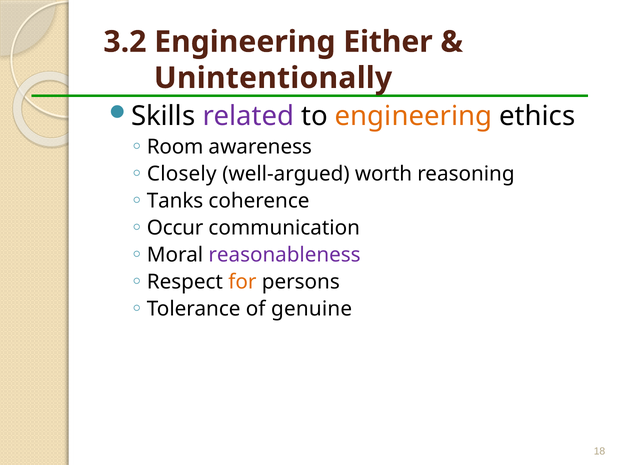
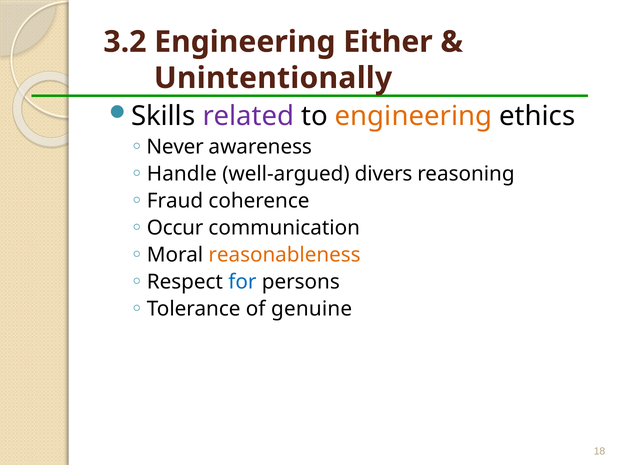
Room: Room -> Never
Closely: Closely -> Handle
worth: worth -> divers
Tanks: Tanks -> Fraud
reasonableness colour: purple -> orange
for colour: orange -> blue
